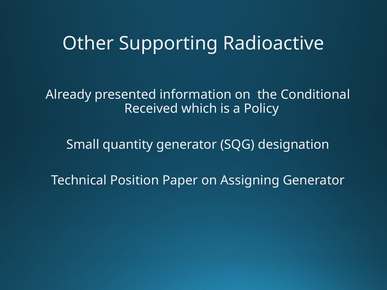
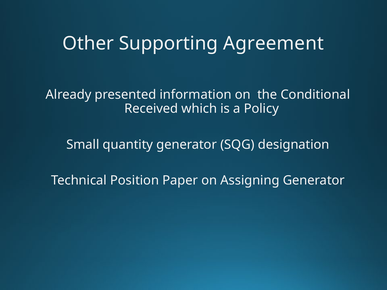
Radioactive: Radioactive -> Agreement
